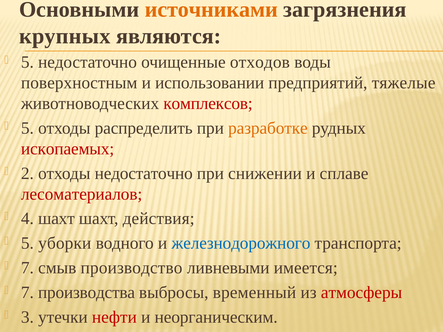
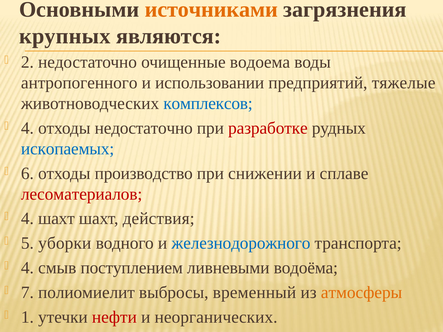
5 at (27, 62): 5 -> 2
отходов: отходов -> водоема
поверхностным: поверхностным -> антропогенного
комплексов colour: red -> blue
5 at (27, 128): 5 -> 4
отходы распределить: распределить -> недостаточно
разработке colour: orange -> red
ископаемых colour: red -> blue
2: 2 -> 6
отходы недостаточно: недостаточно -> производство
7 at (27, 268): 7 -> 4
производство: производство -> поступлением
имеется: имеется -> водоёма
производства: производства -> полиомиелит
атмосферы colour: red -> orange
3: 3 -> 1
неорганическим: неорганическим -> неорганических
